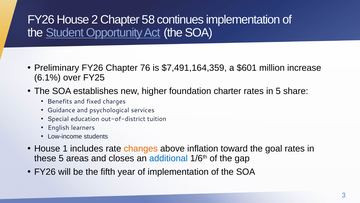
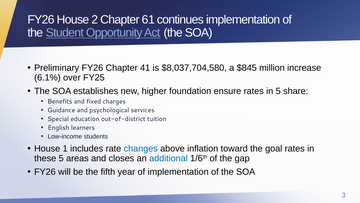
58: 58 -> 61
76: 76 -> 41
$7,491,164,359: $7,491,164,359 -> $8,037,704,580
$601: $601 -> $845
charter: charter -> ensure
changes colour: orange -> blue
